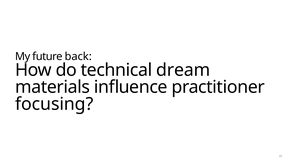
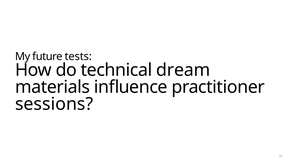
back: back -> tests
focusing: focusing -> sessions
